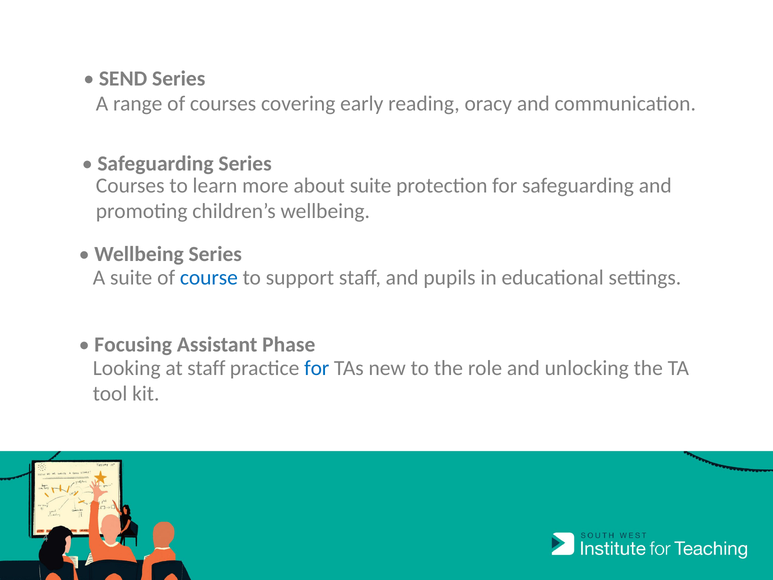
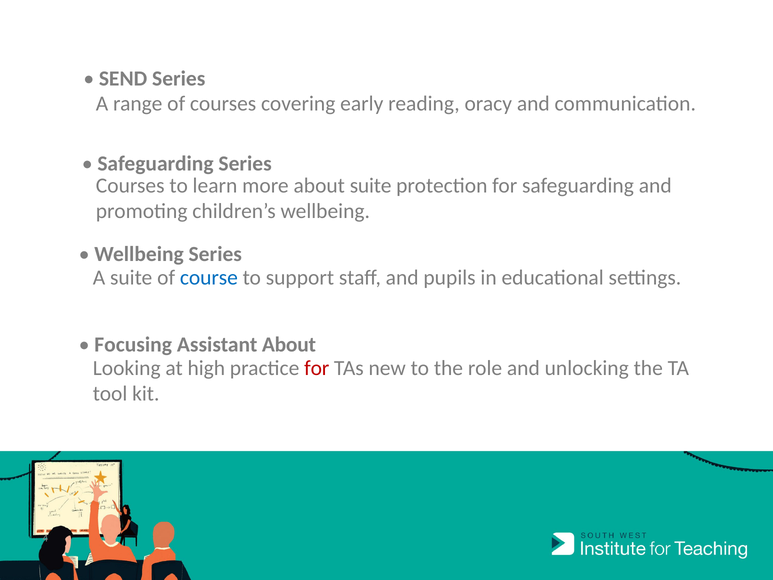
Assistant Phase: Phase -> About
at staff: staff -> high
for at (317, 368) colour: blue -> red
